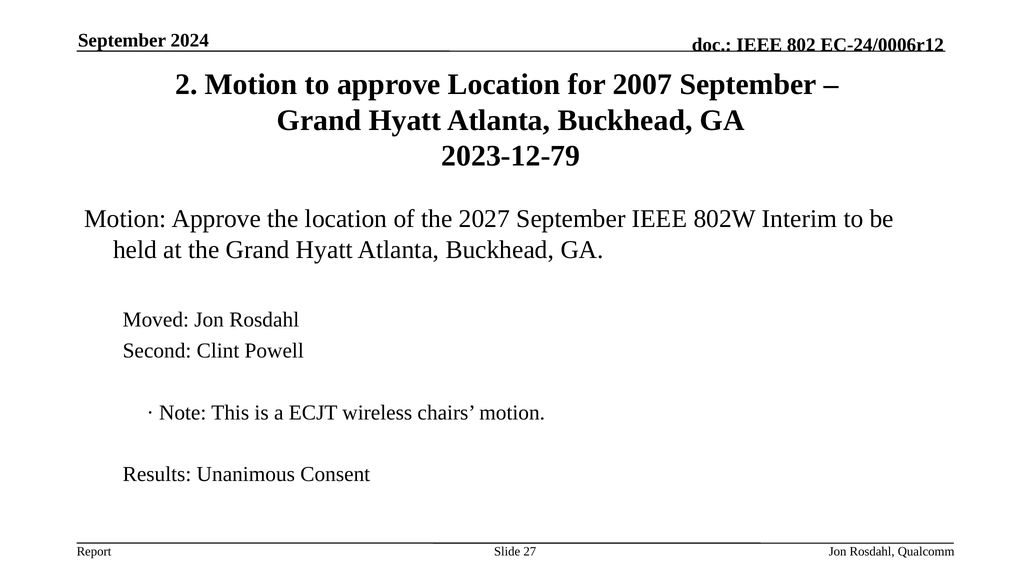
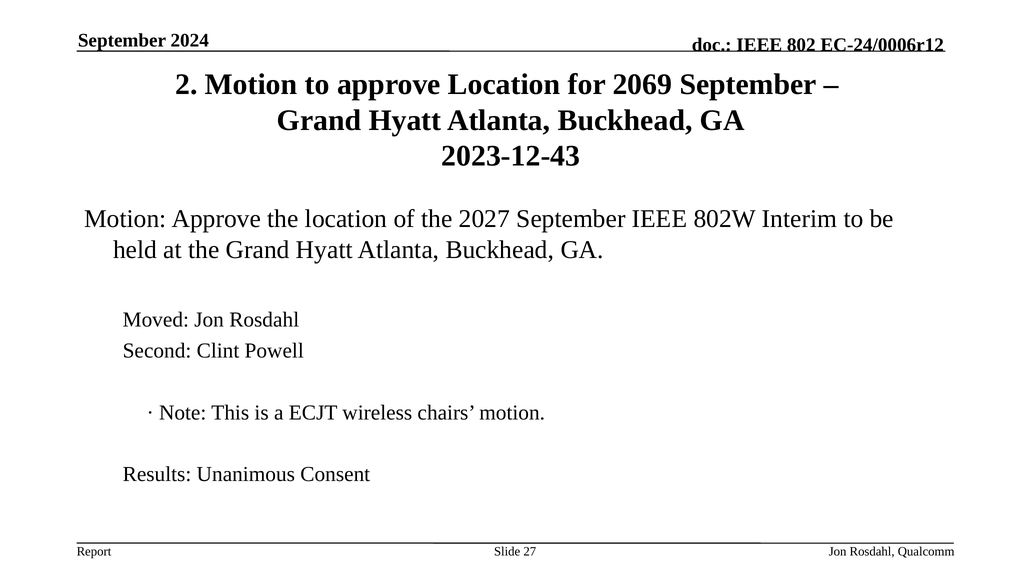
2007: 2007 -> 2069
2023-12-79: 2023-12-79 -> 2023-12-43
